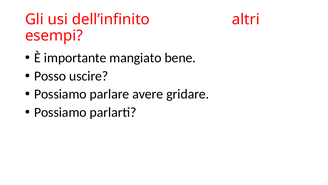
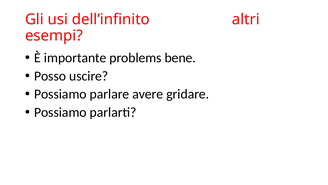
mangiato: mangiato -> problems
